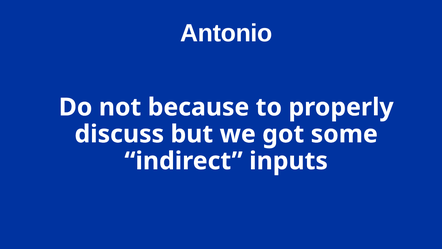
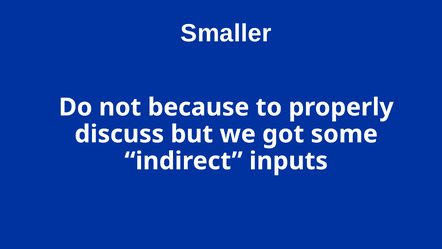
Antonio: Antonio -> Smaller
